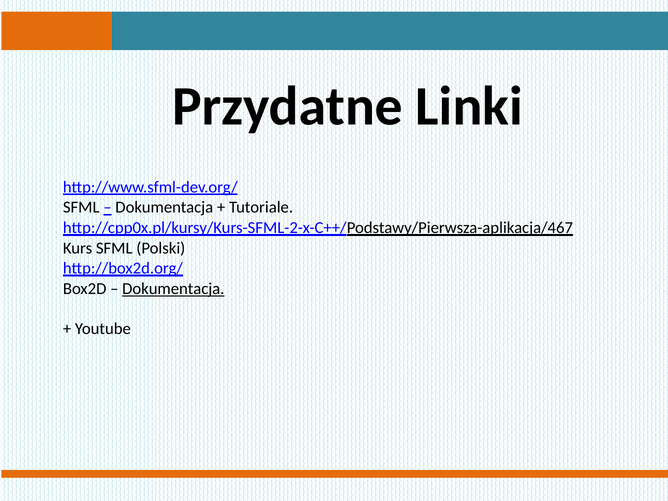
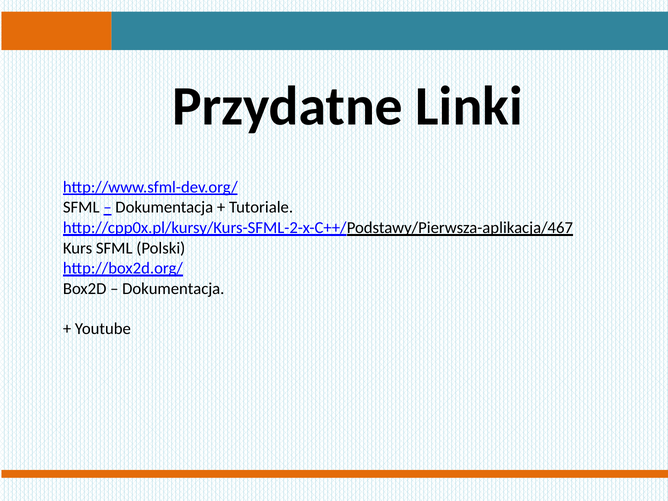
Dokumentacja at (173, 289) underline: present -> none
